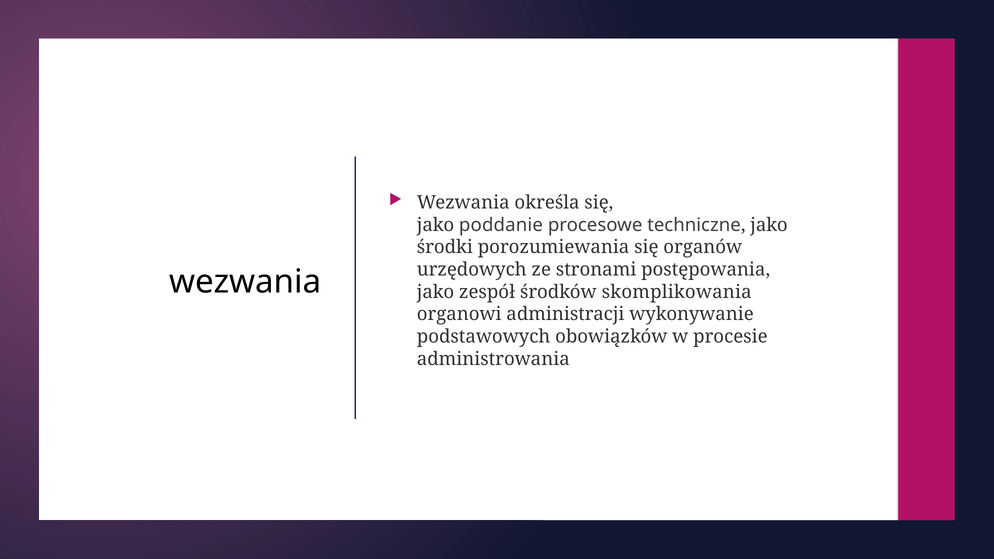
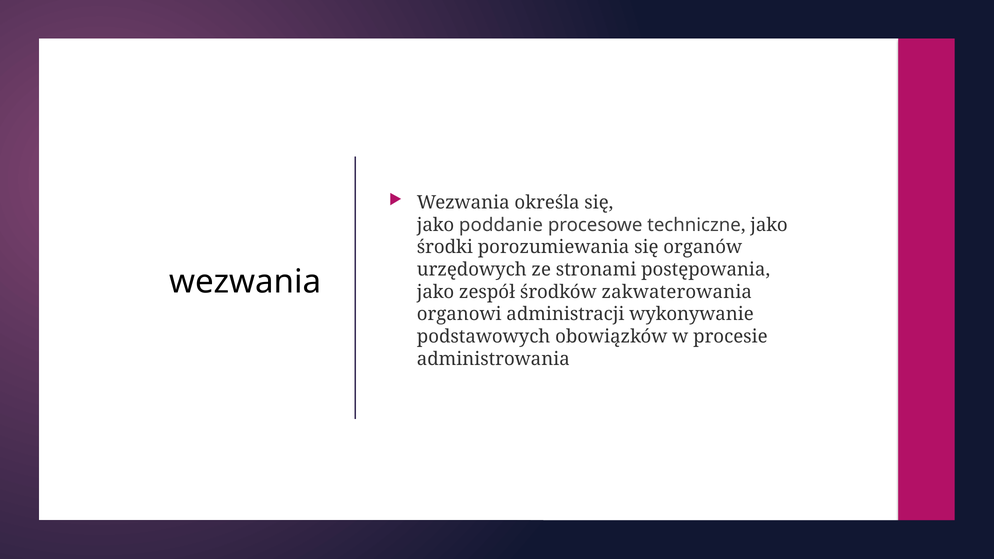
skomplikowania: skomplikowania -> zakwaterowania
